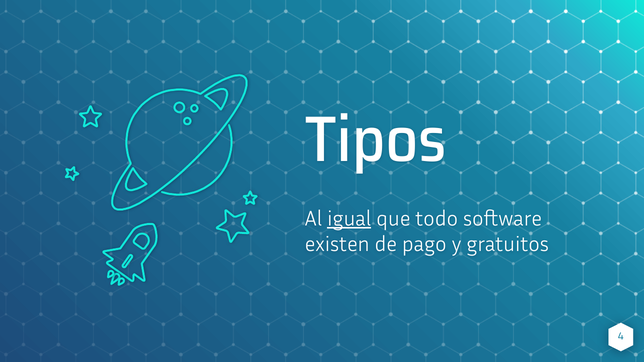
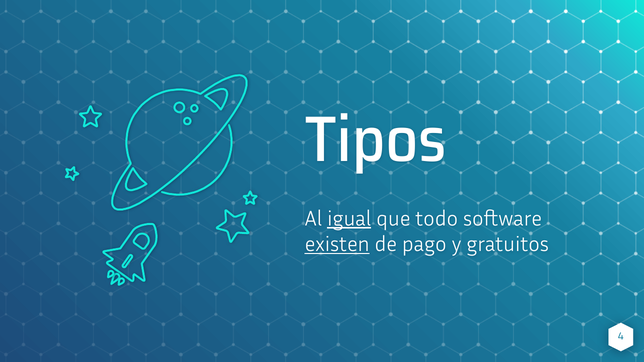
existen underline: none -> present
